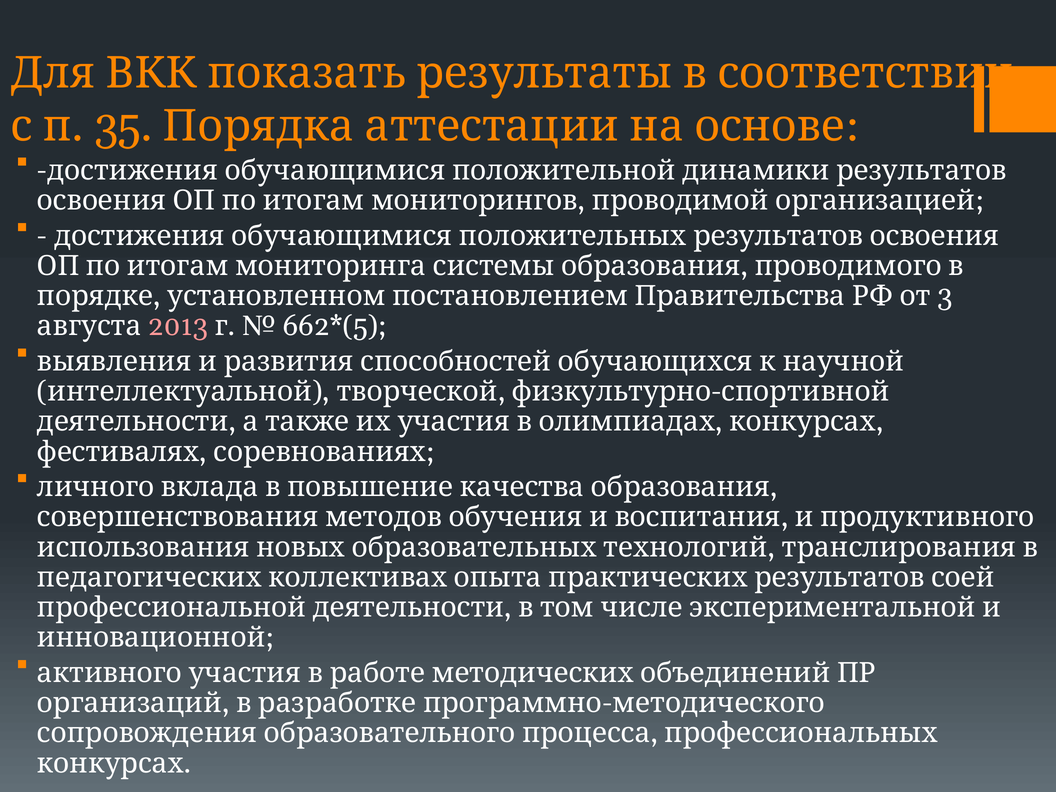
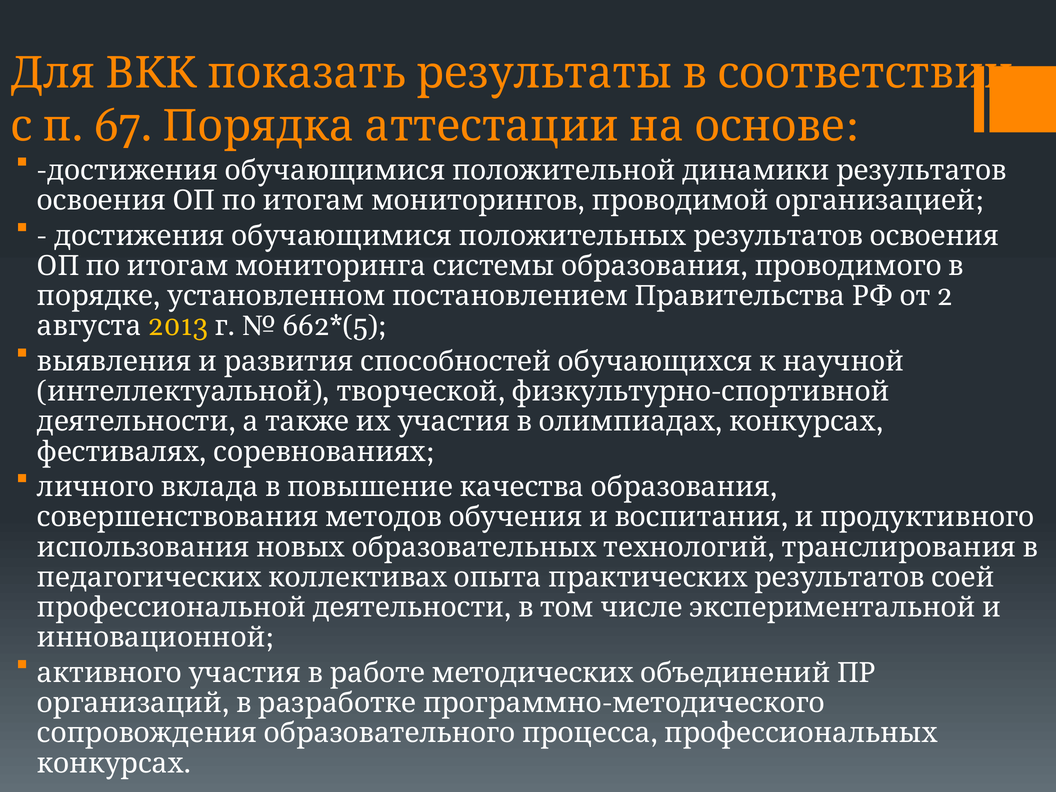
35: 35 -> 67
3: 3 -> 2
2013 colour: pink -> yellow
